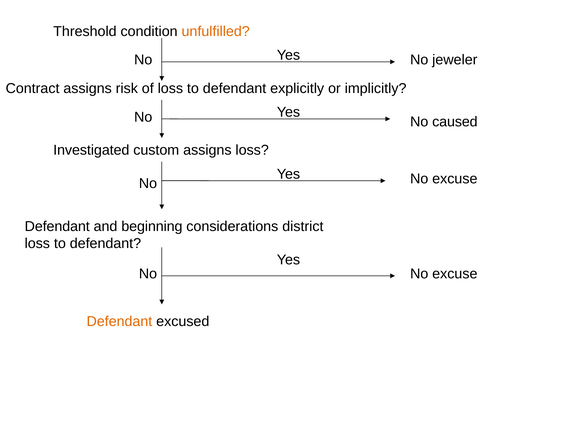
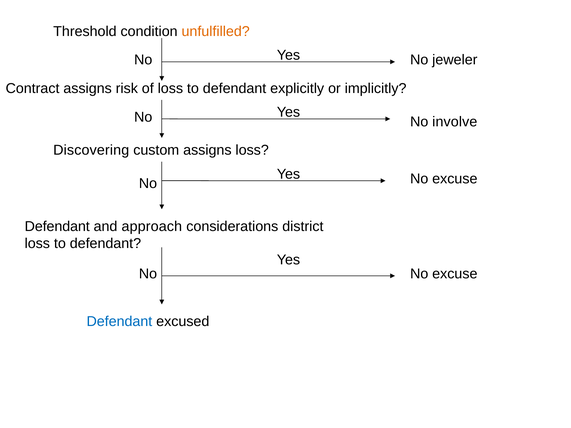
caused: caused -> involve
Investigated: Investigated -> Discovering
beginning: beginning -> approach
Defendant at (119, 322) colour: orange -> blue
